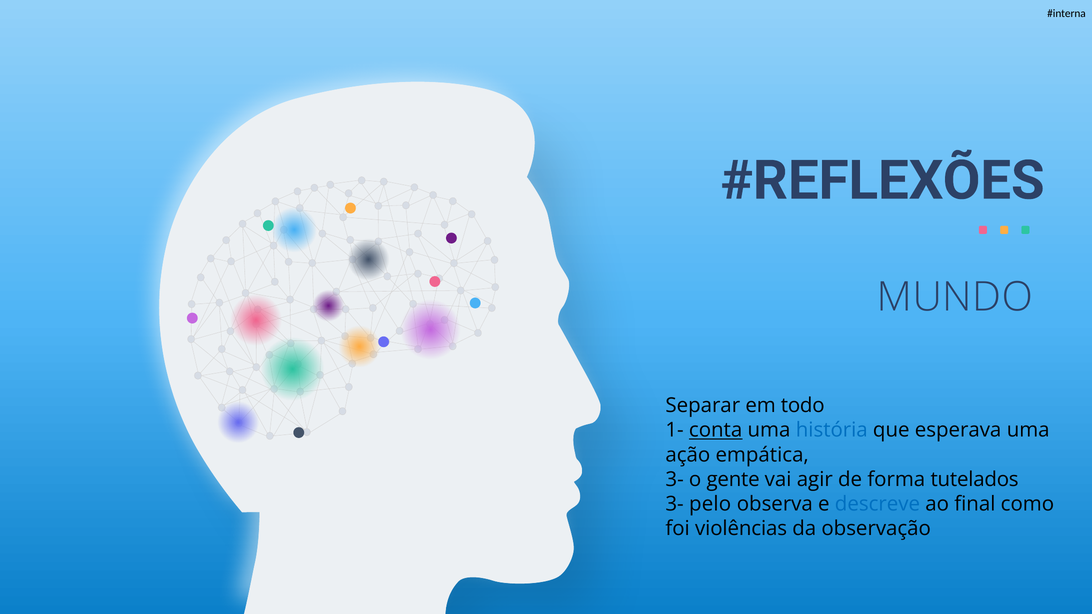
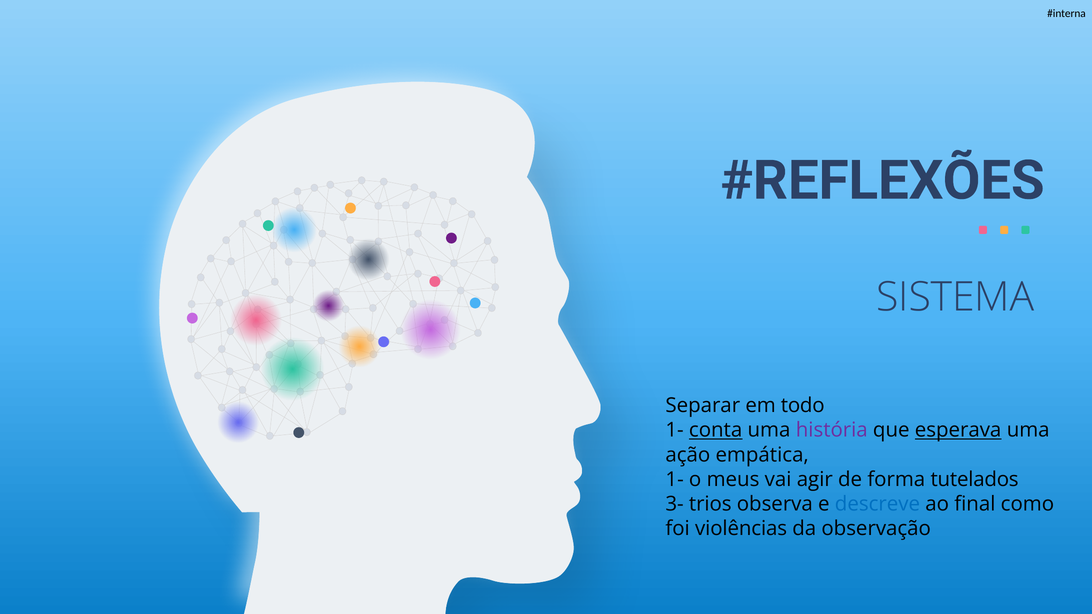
MUNDO: MUNDO -> SISTEMA
história colour: blue -> purple
esperava underline: none -> present
3- at (675, 480): 3- -> 1-
gente: gente -> meus
pelo: pelo -> trios
